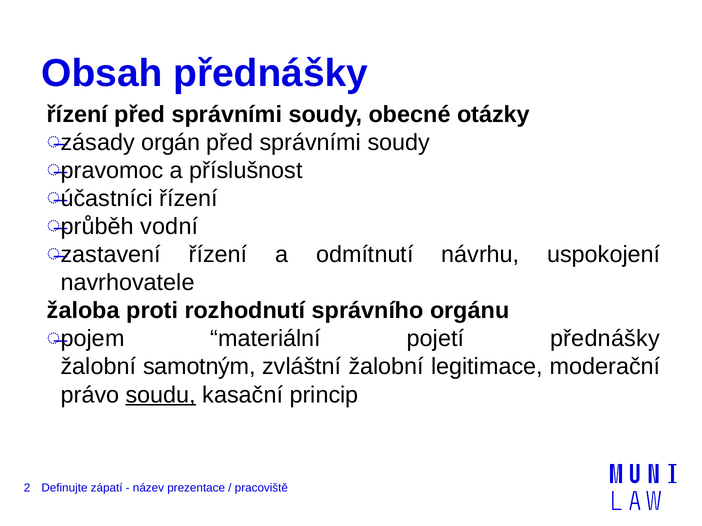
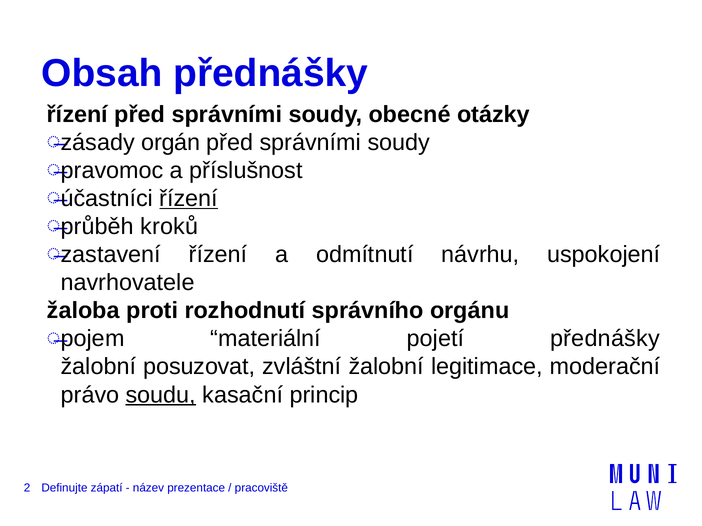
řízení at (189, 199) underline: none -> present
vodní: vodní -> kroků
samotným: samotným -> posuzovat
